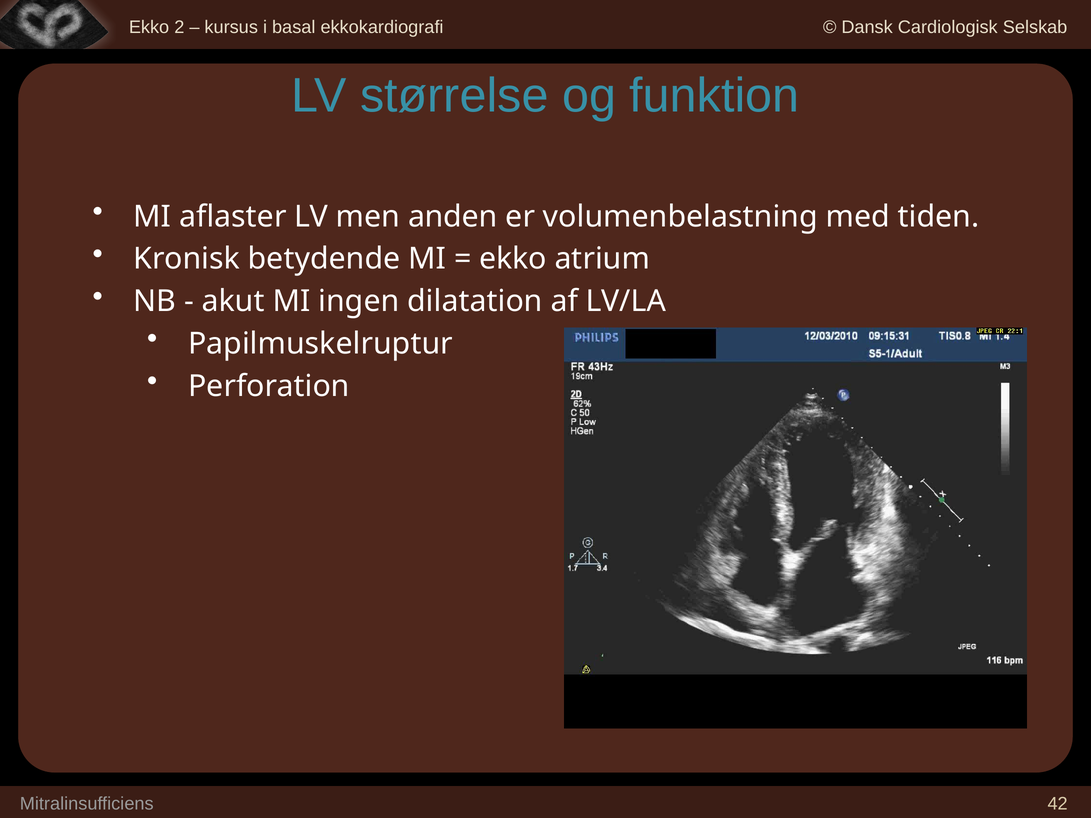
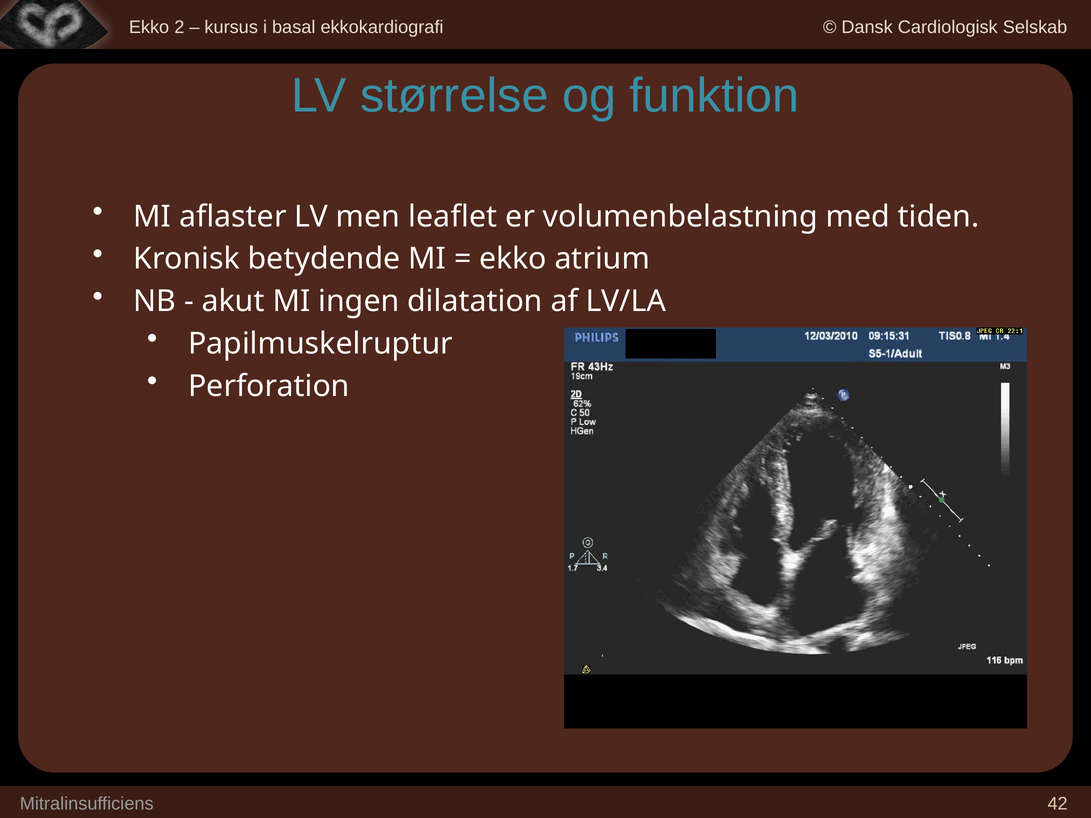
anden: anden -> leaflet
